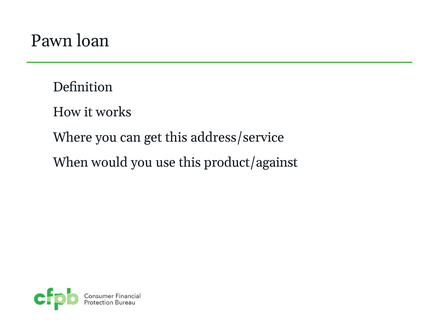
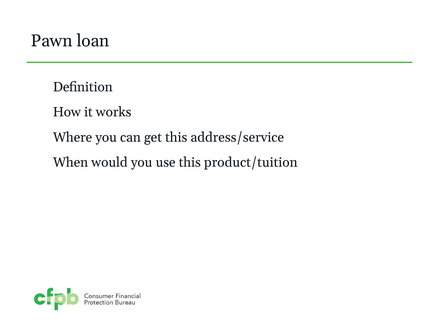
product/against: product/against -> product/tuition
